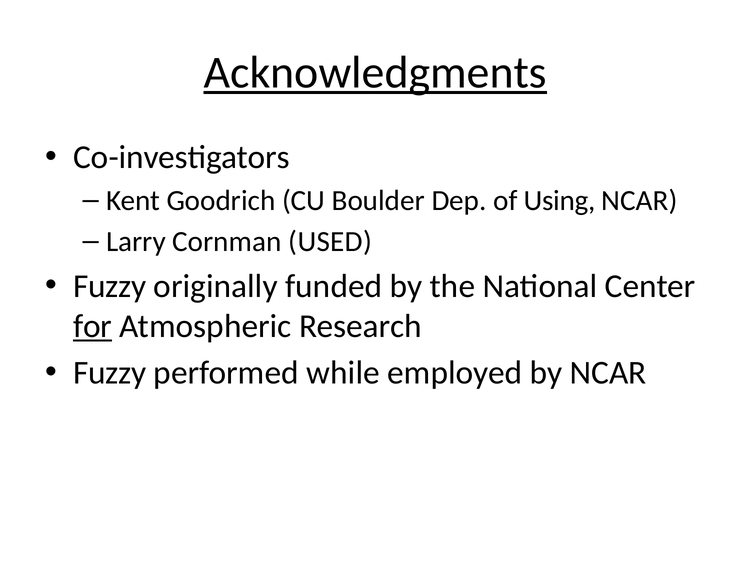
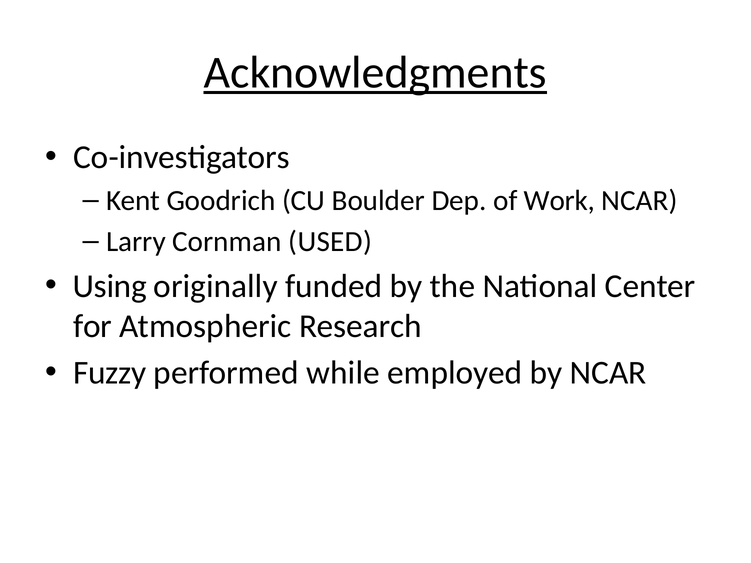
Using: Using -> Work
Fuzzy at (110, 286): Fuzzy -> Using
for underline: present -> none
